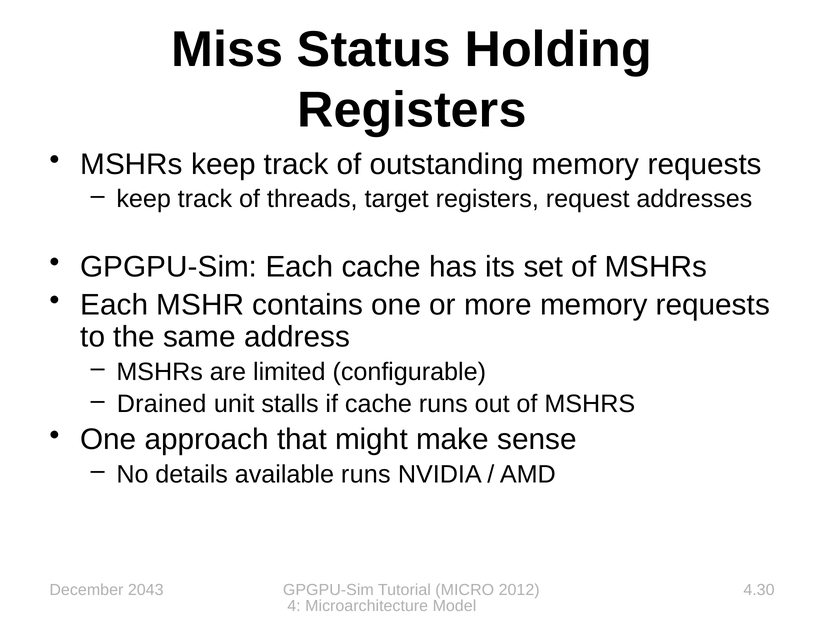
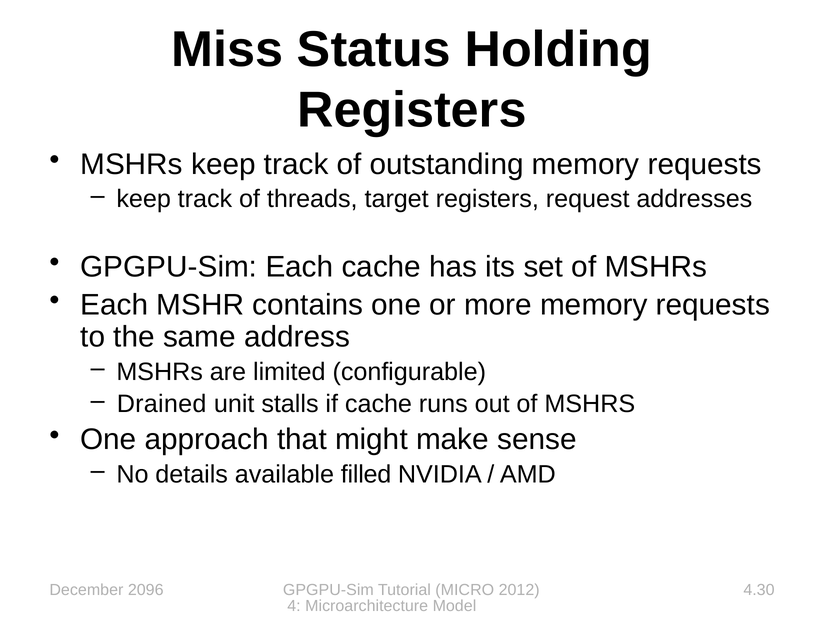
available runs: runs -> filled
2043: 2043 -> 2096
